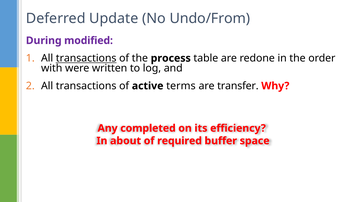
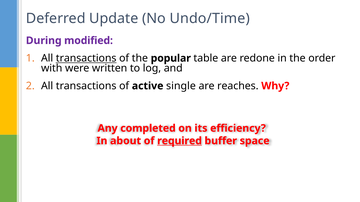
Undo/From: Undo/From -> Undo/Time
process: process -> popular
terms: terms -> single
transfer: transfer -> reaches
required underline: none -> present
